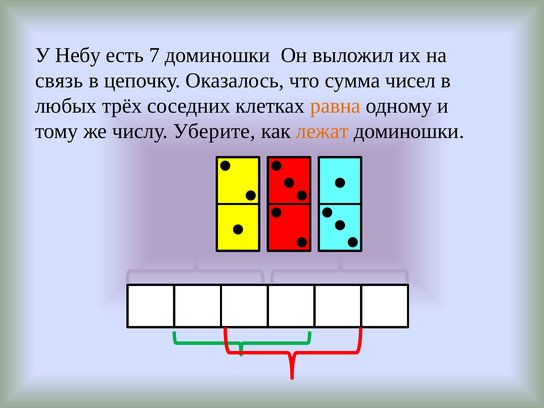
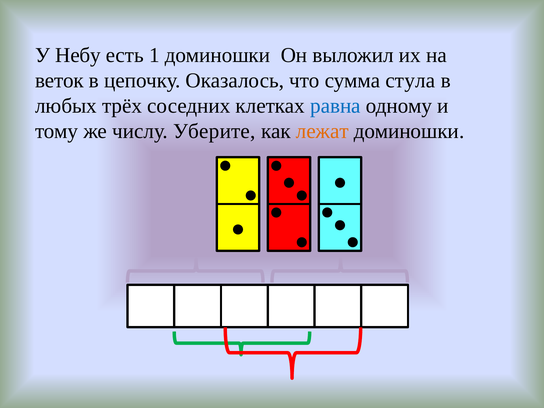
7: 7 -> 1
связь: связь -> веток
чисел: чисел -> стула
равна colour: orange -> blue
